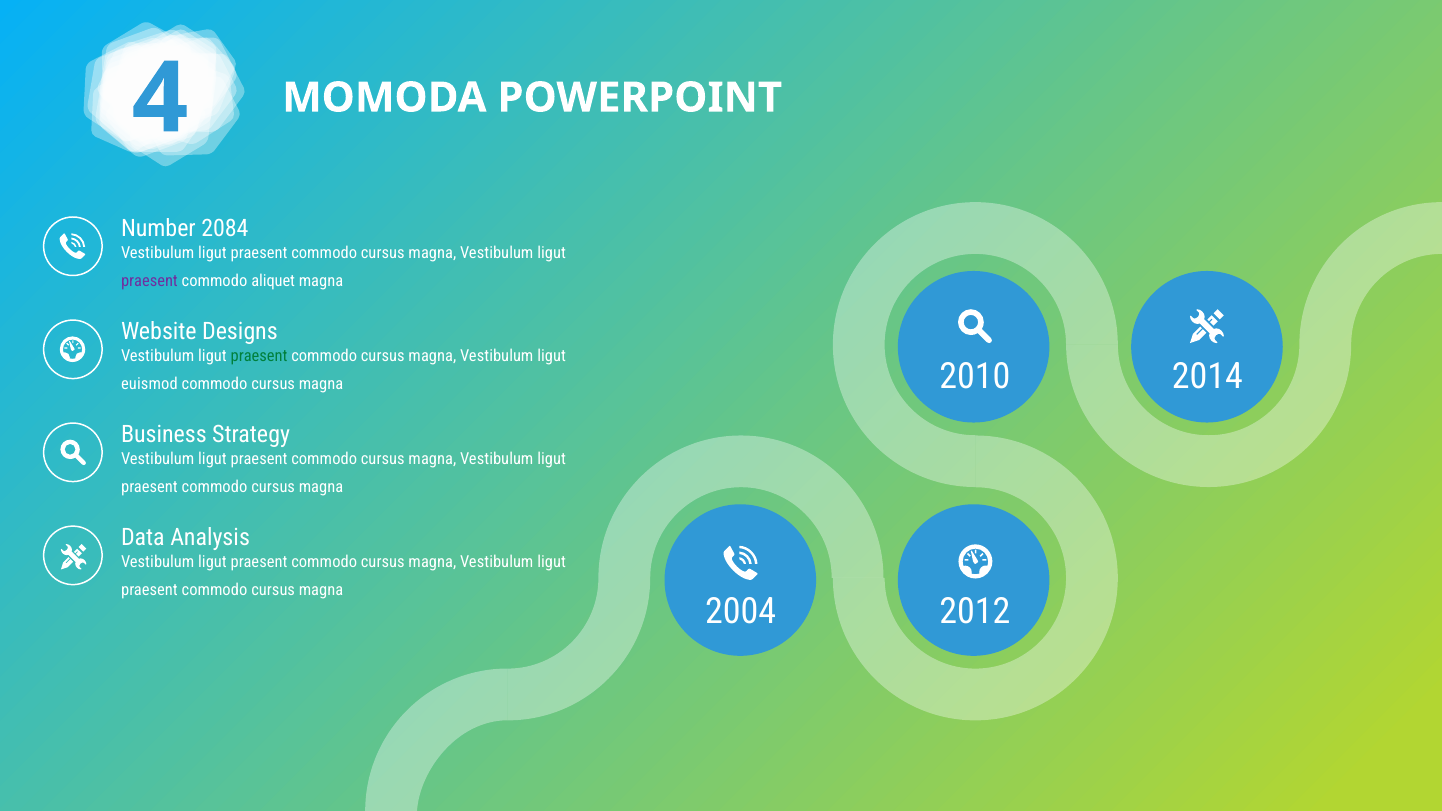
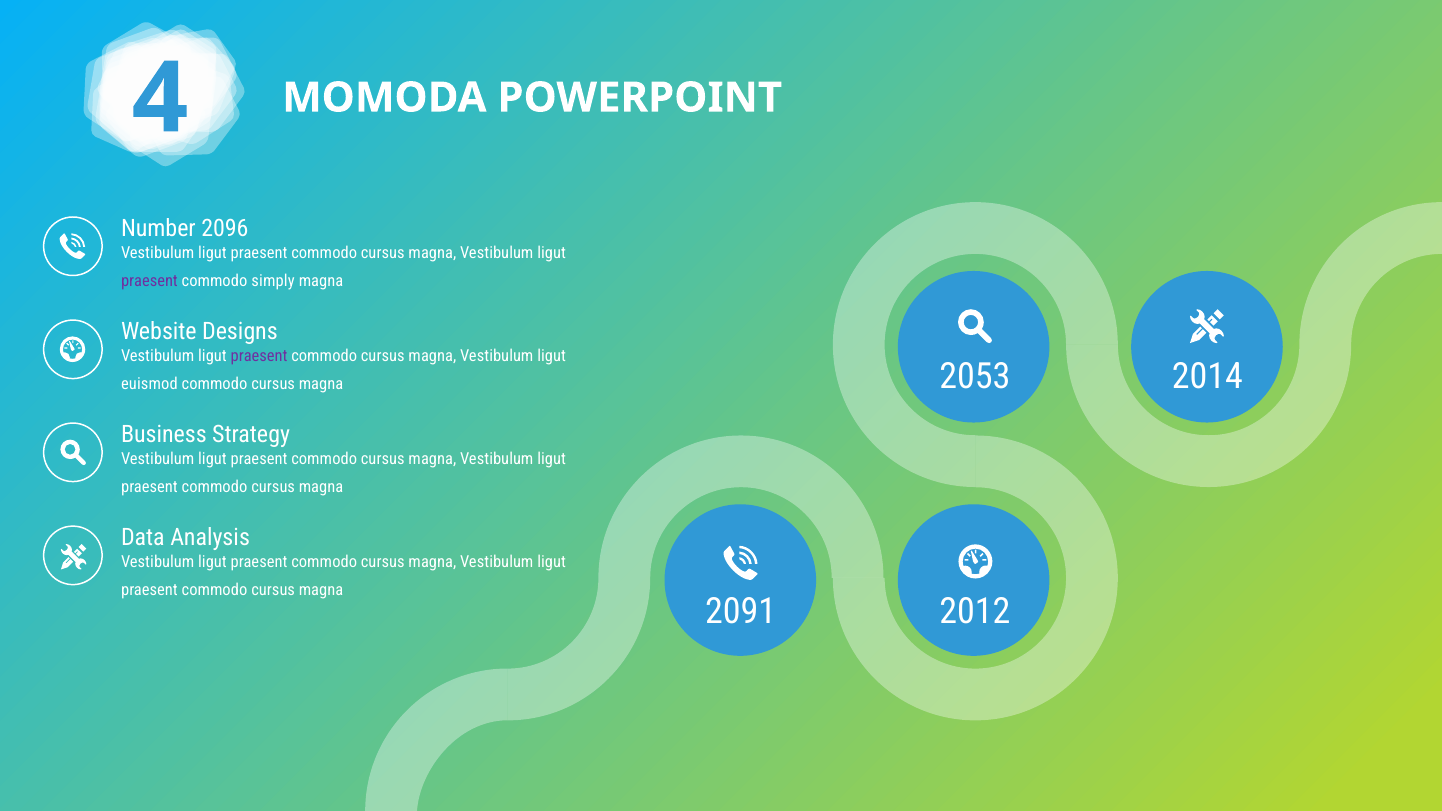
2084: 2084 -> 2096
aliquet: aliquet -> simply
praesent at (259, 356) colour: green -> purple
2010: 2010 -> 2053
2004: 2004 -> 2091
